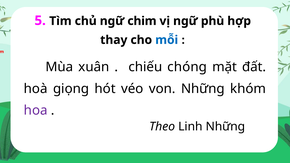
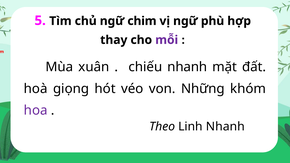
mỗi colour: blue -> purple
chóng at (187, 67): chóng -> nhanh
Linh Những: Những -> Nhanh
